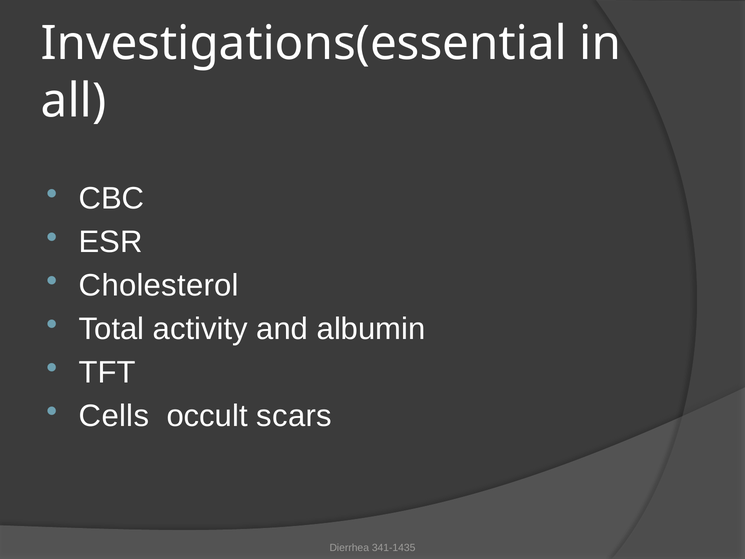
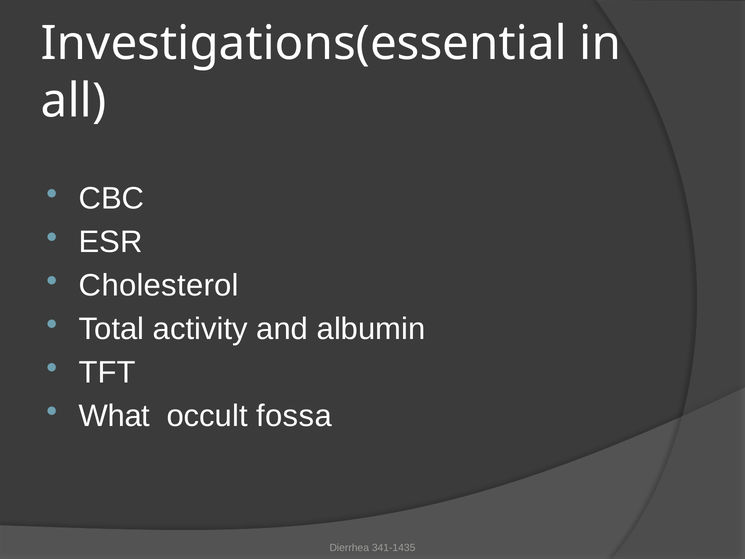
Cells: Cells -> What
scars: scars -> fossa
